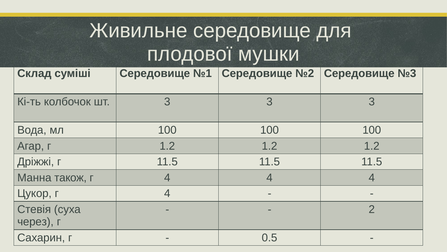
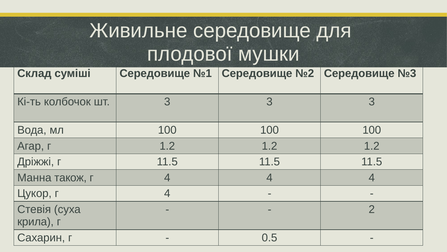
через: через -> крила
